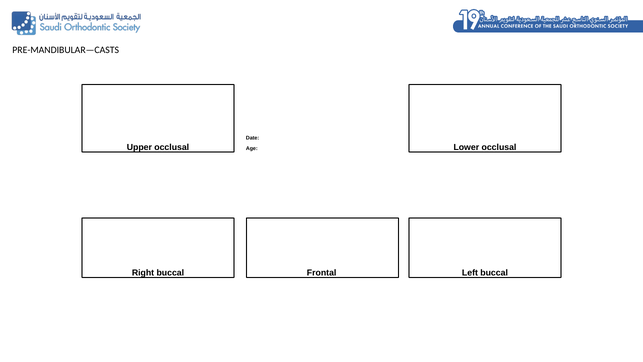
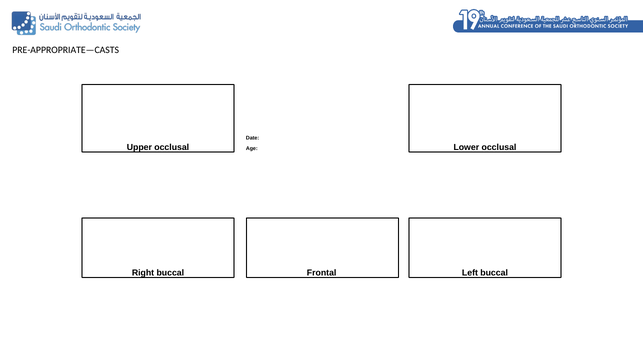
PRE-MANDIBULAR—CASTS: PRE-MANDIBULAR—CASTS -> PRE-APPROPRIATE—CASTS
